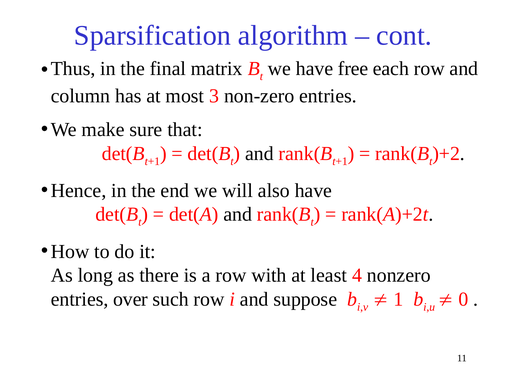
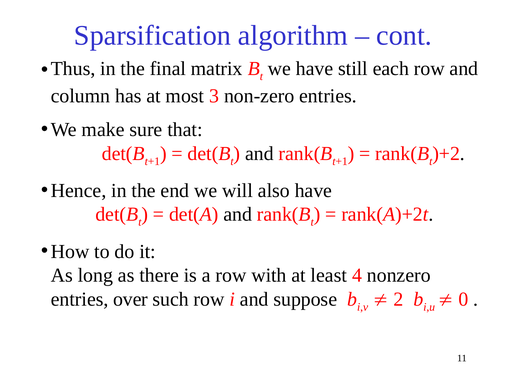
free: free -> still
1: 1 -> 2
